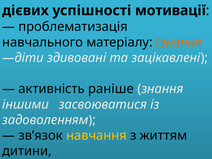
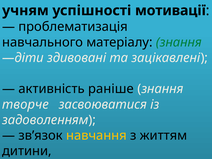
дієвих: дієвих -> учням
знання at (179, 42) colour: orange -> green
іншими: іншими -> творче
